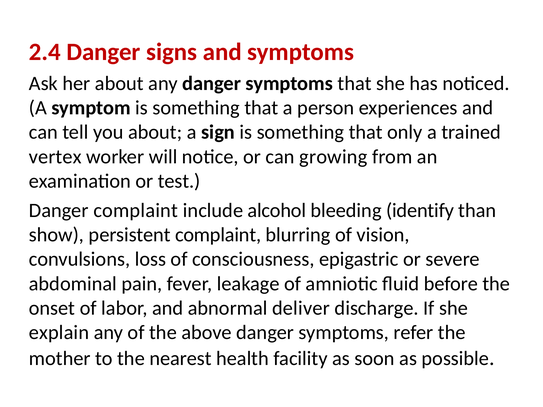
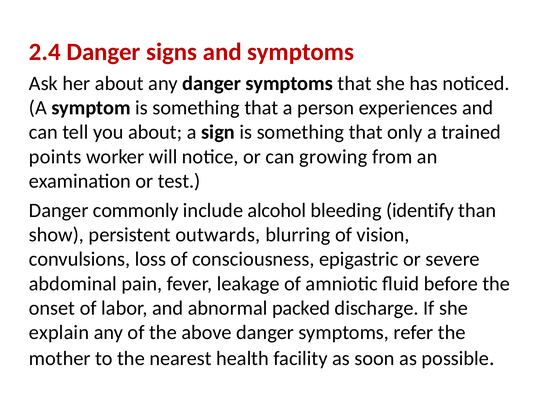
vertex: vertex -> points
Danger complaint: complaint -> commonly
persistent complaint: complaint -> outwards
deliver: deliver -> packed
